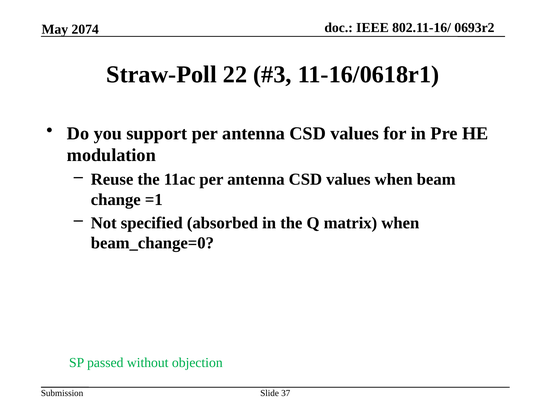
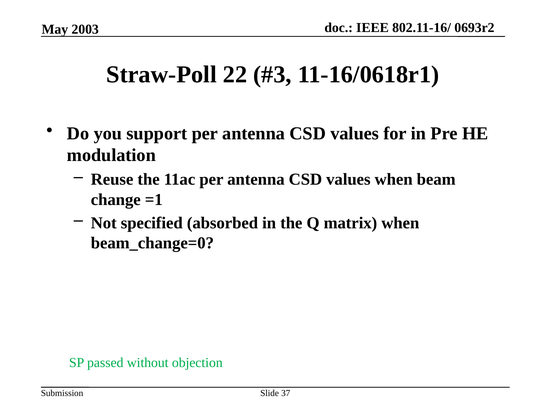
2074: 2074 -> 2003
